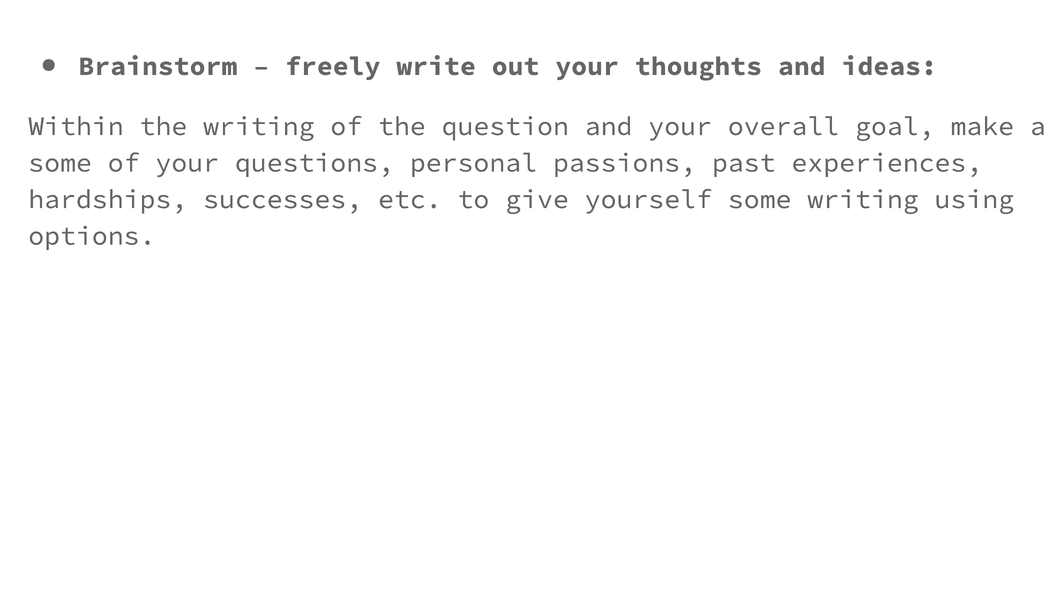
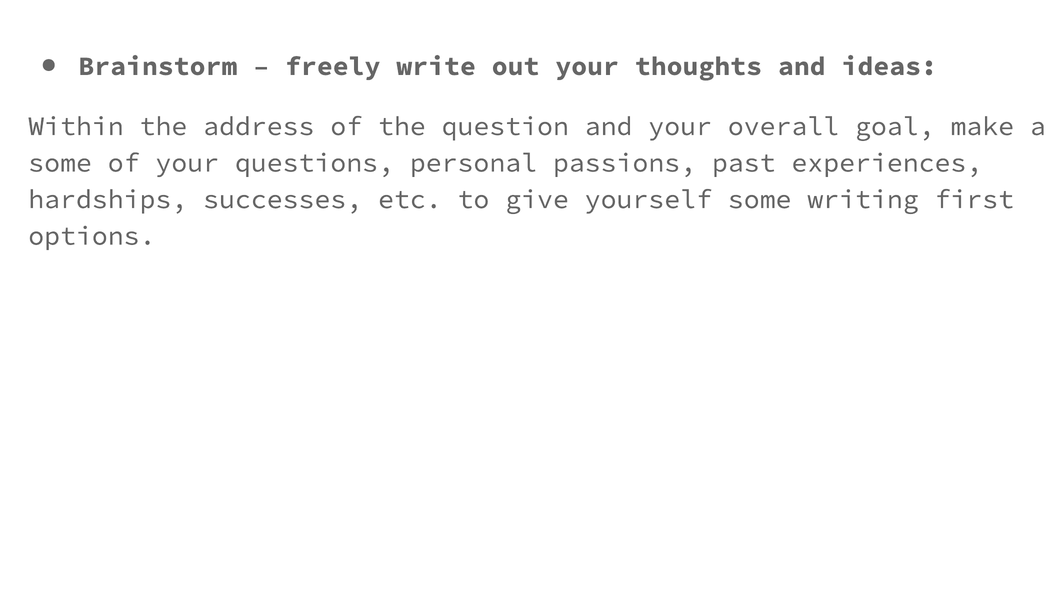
the writing: writing -> address
using: using -> first
